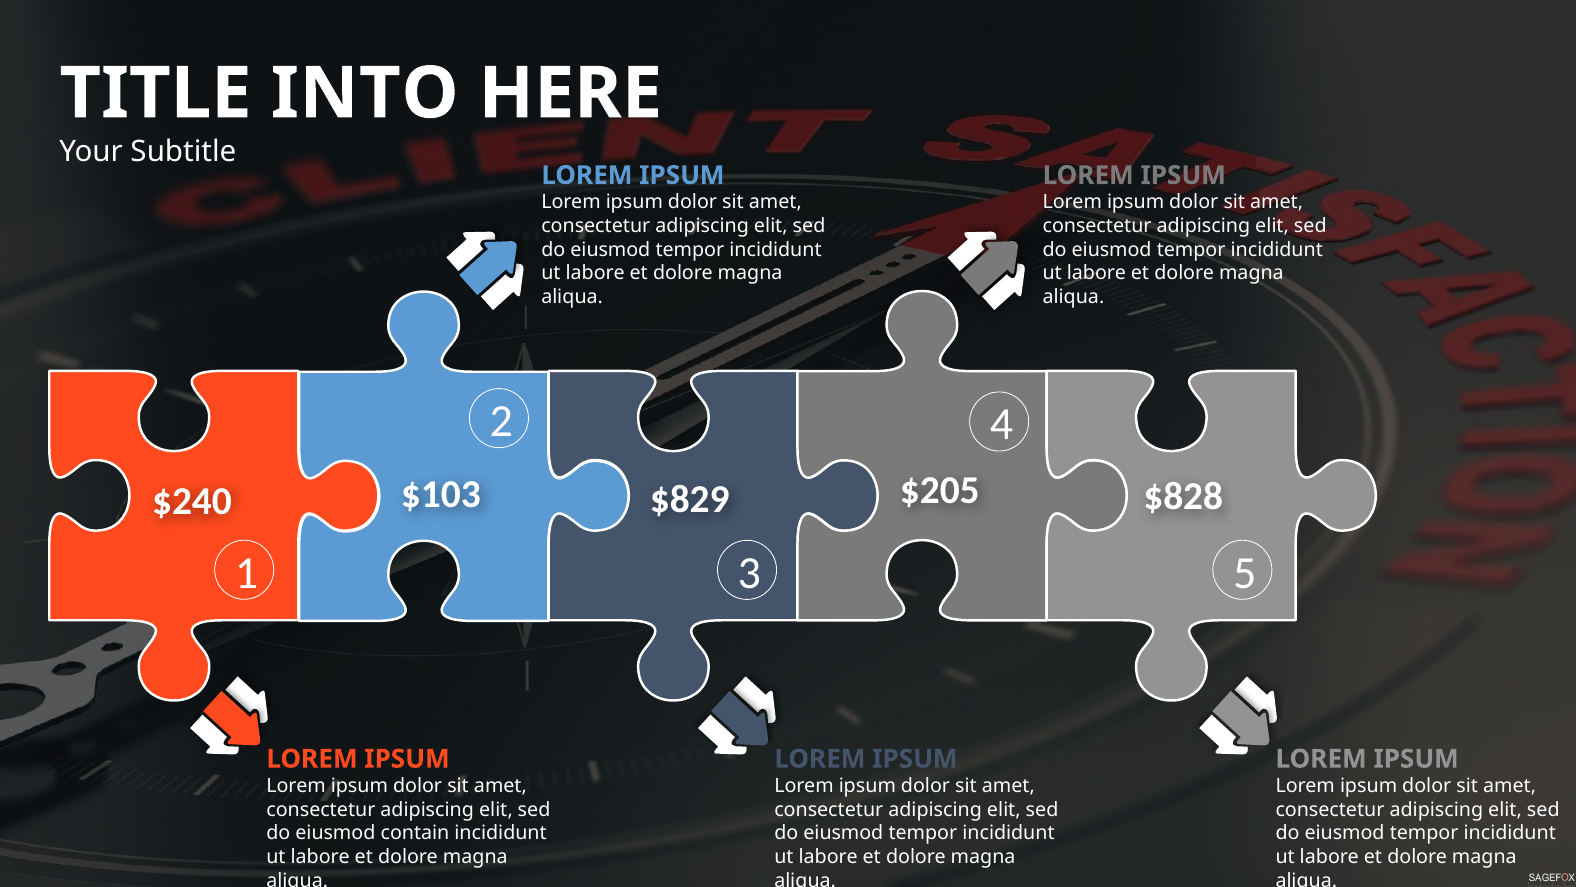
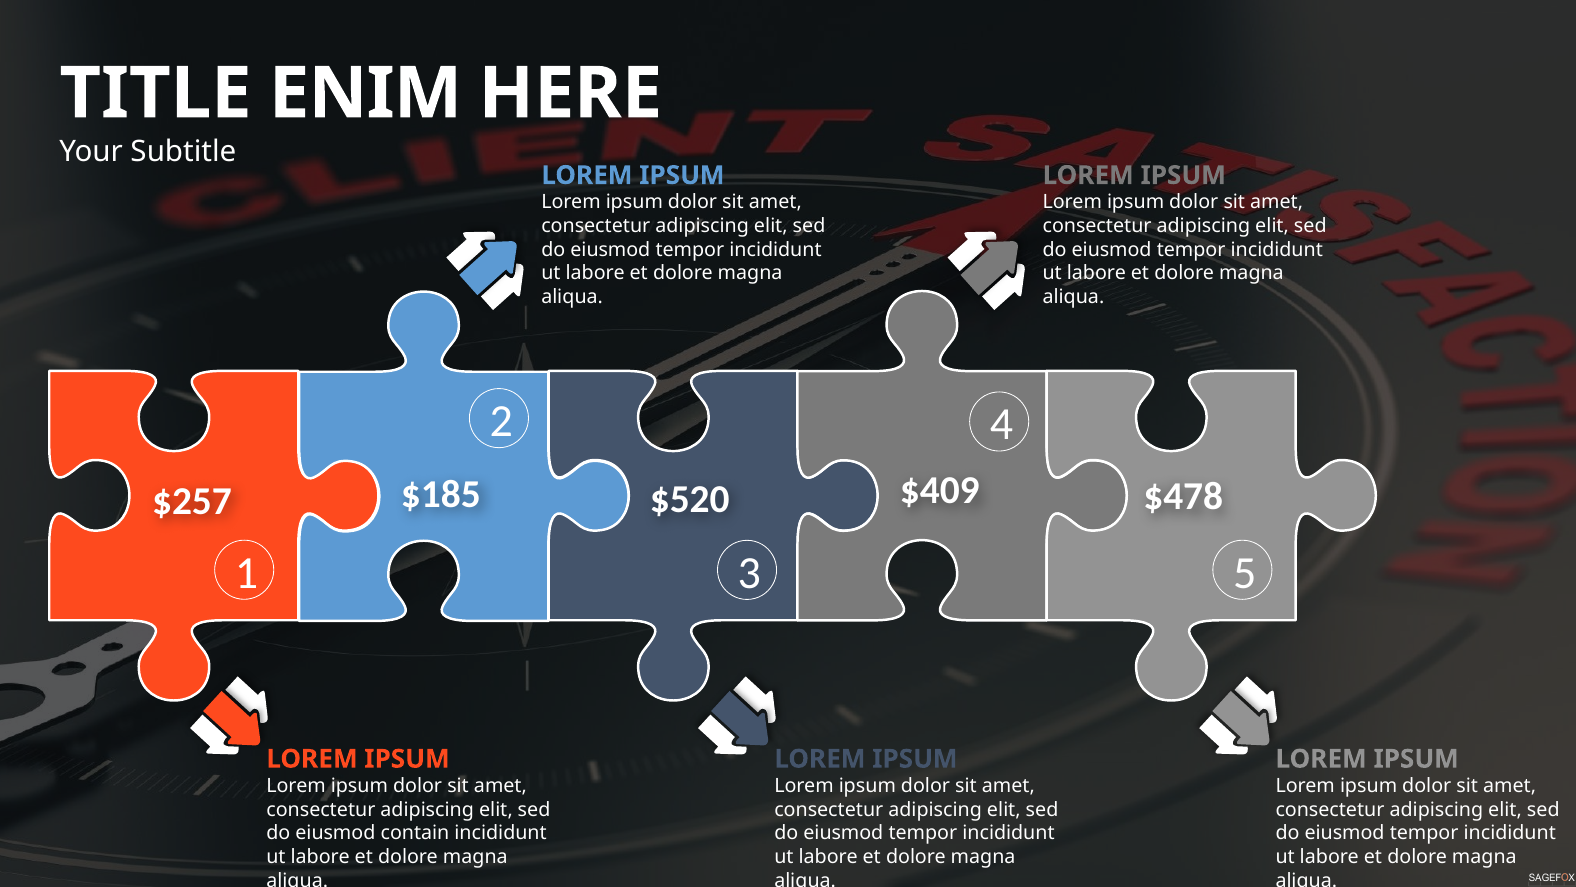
INTO: INTO -> ENIM
$205: $205 -> $409
$103: $103 -> $185
$828: $828 -> $478
$829: $829 -> $520
$240: $240 -> $257
